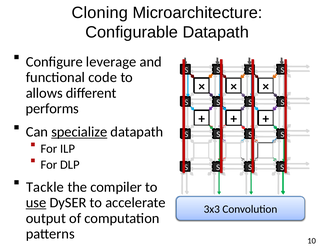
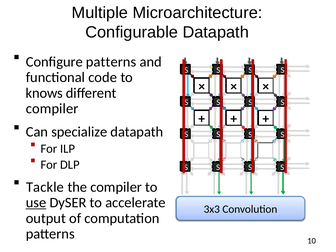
Cloning: Cloning -> Multiple
Configure leverage: leverage -> patterns
allows: allows -> knows
performs at (52, 109): performs -> compiler
specialize underline: present -> none
